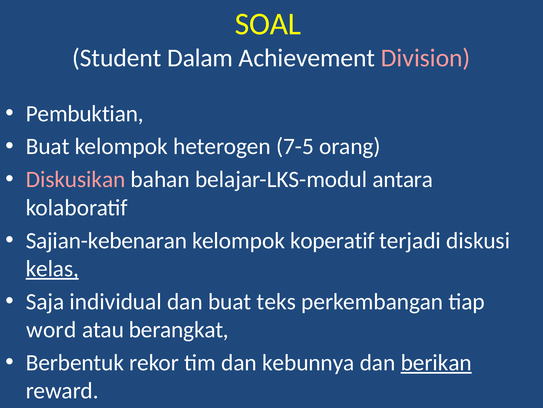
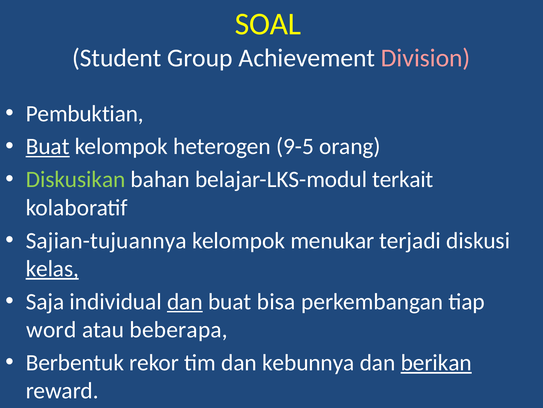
Dalam: Dalam -> Group
Buat at (48, 146) underline: none -> present
7-5: 7-5 -> 9-5
Diskusikan colour: pink -> light green
antara: antara -> terkait
Sajian-kebenaran: Sajian-kebenaran -> Sajian-tujuannya
koperatif: koperatif -> menukar
dan at (185, 301) underline: none -> present
teks: teks -> bisa
berangkat: berangkat -> beberapa
